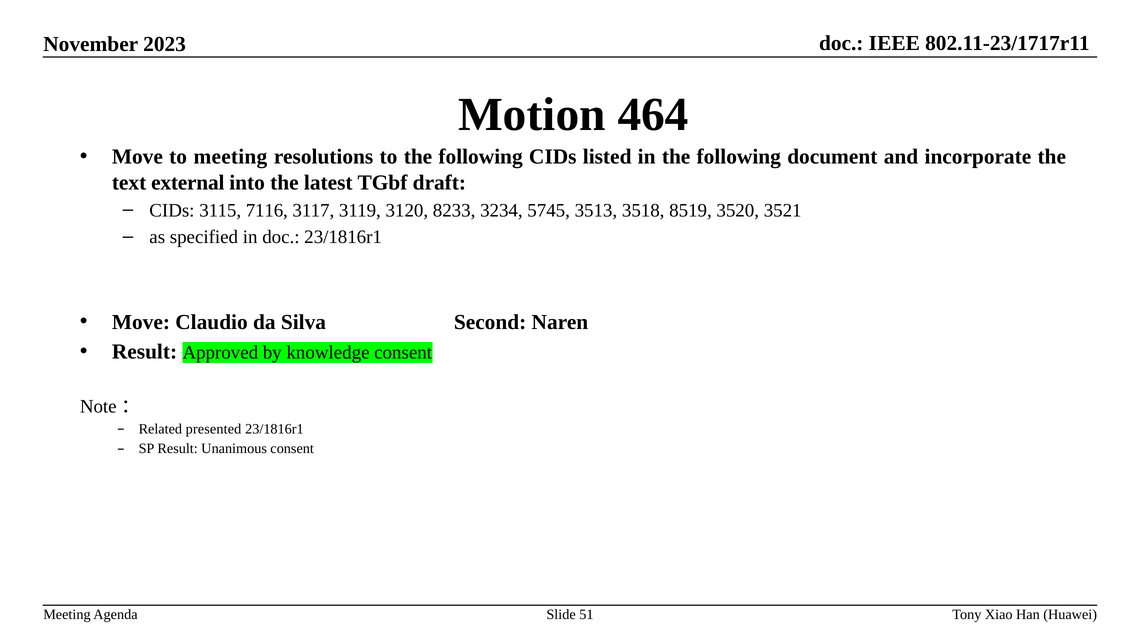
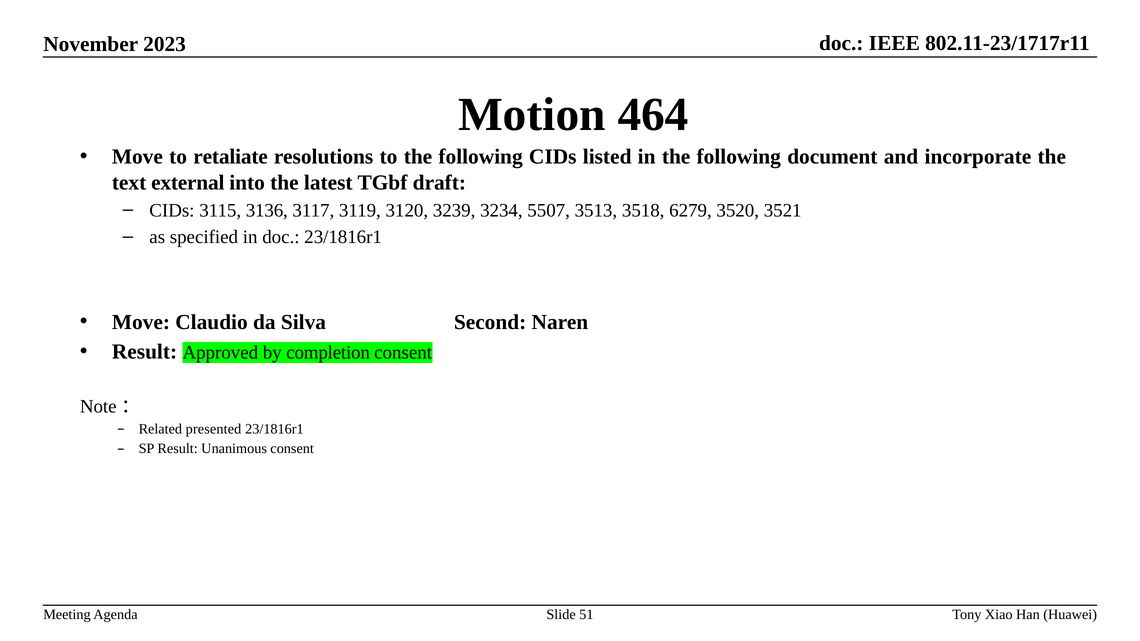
to meeting: meeting -> retaliate
7116: 7116 -> 3136
8233: 8233 -> 3239
5745: 5745 -> 5507
8519: 8519 -> 6279
knowledge: knowledge -> completion
